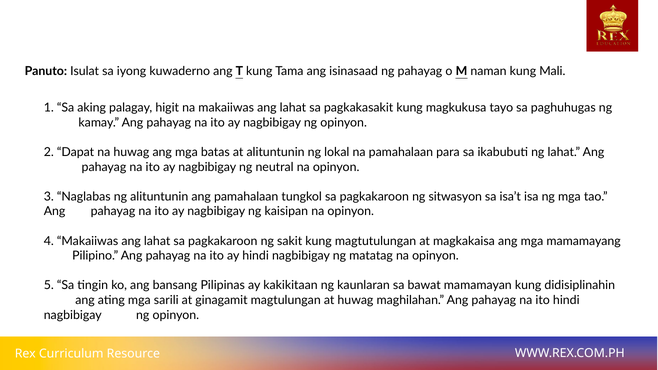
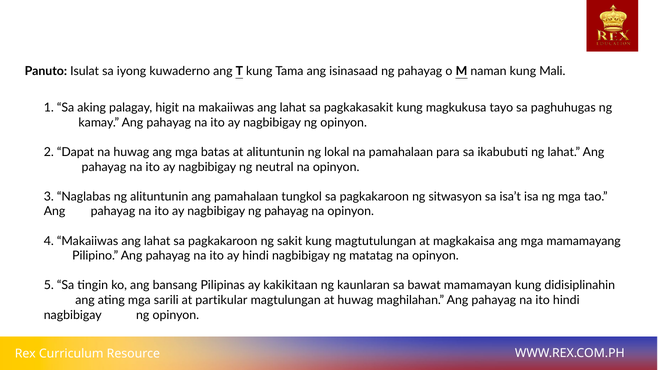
nagbibigay ng kaisipan: kaisipan -> pahayag
ginagamit: ginagamit -> partikular
